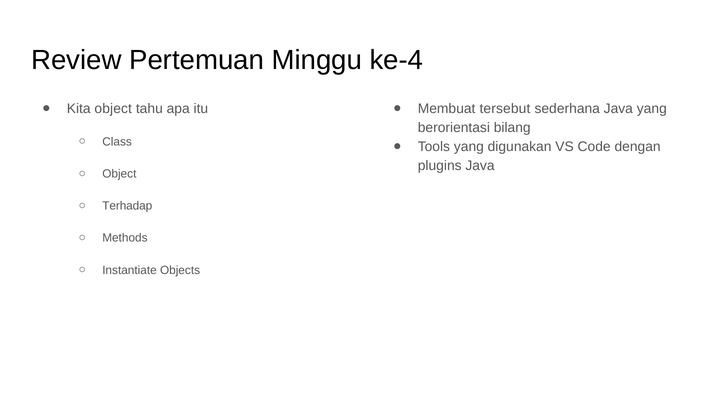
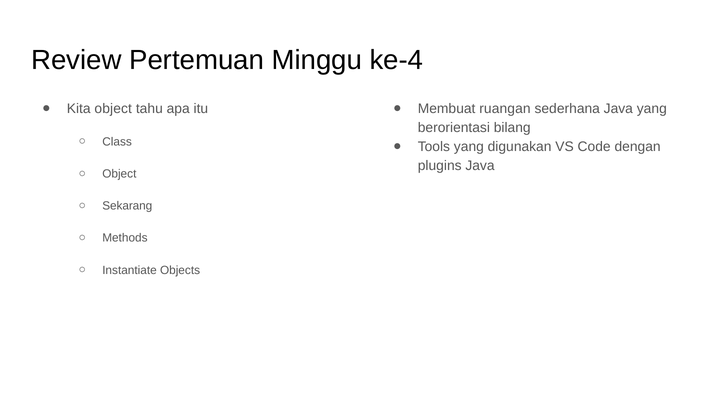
tersebut: tersebut -> ruangan
Terhadap: Terhadap -> Sekarang
